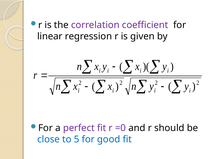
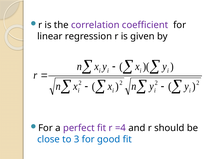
=0: =0 -> =4
5: 5 -> 3
